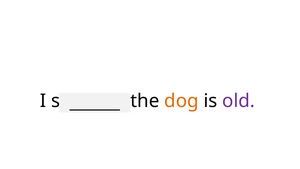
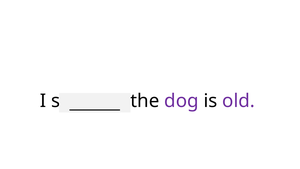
dog colour: orange -> purple
